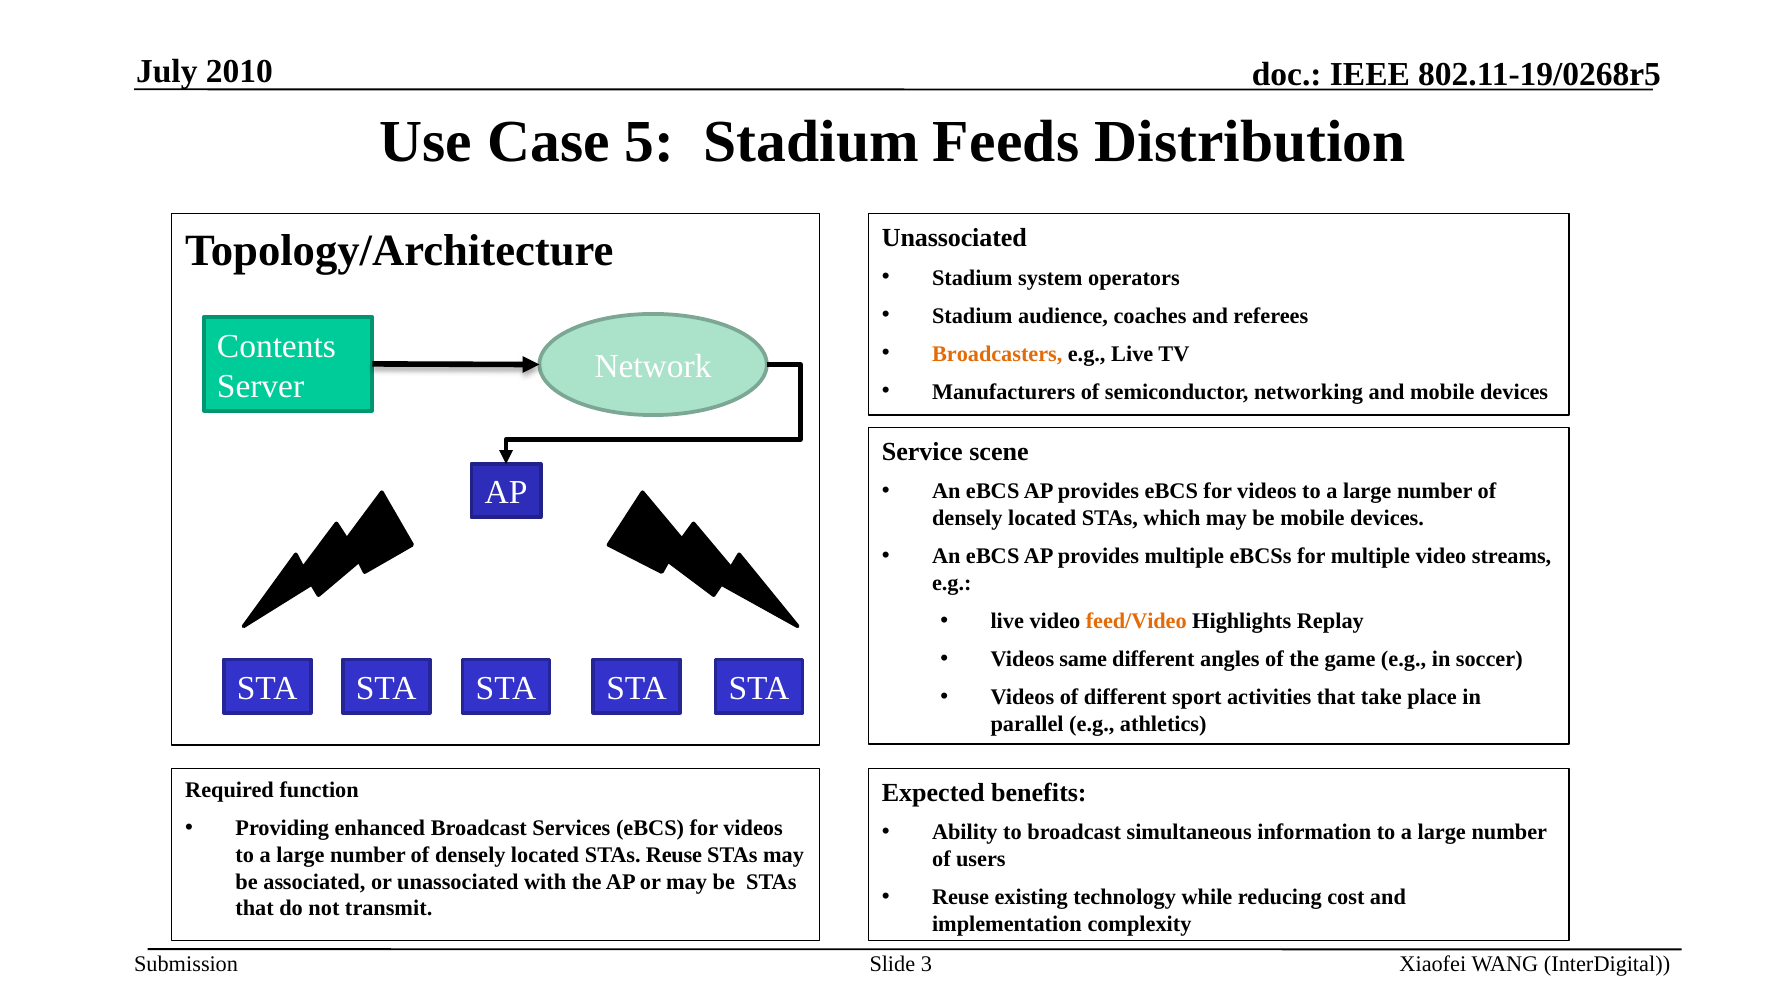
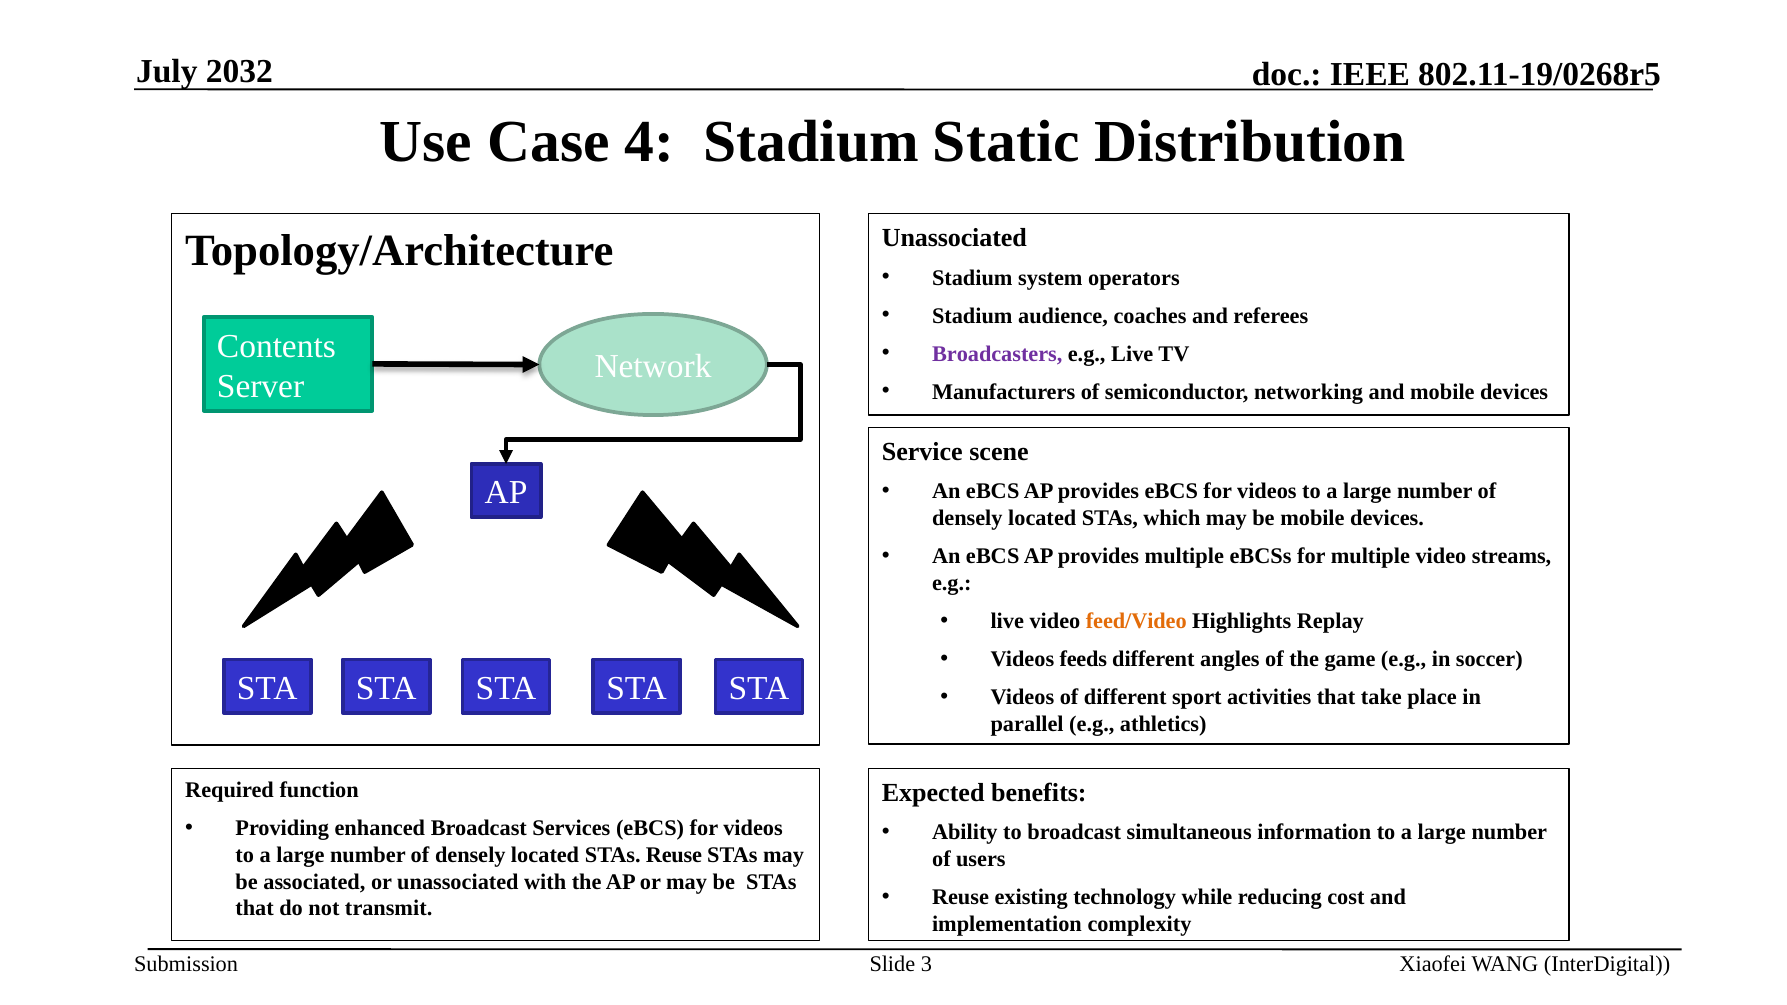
2010: 2010 -> 2032
5: 5 -> 4
Feeds: Feeds -> Static
Broadcasters colour: orange -> purple
same: same -> feeds
